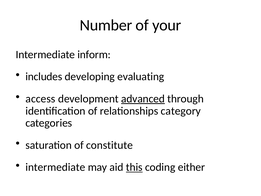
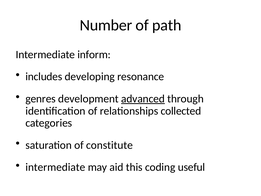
your: your -> path
evaluating: evaluating -> resonance
access: access -> genres
category: category -> collected
this underline: present -> none
either: either -> useful
